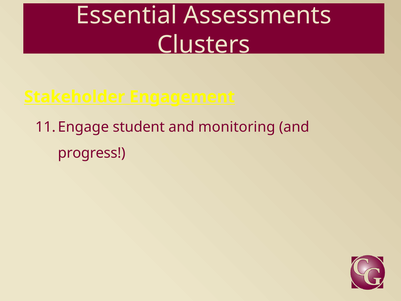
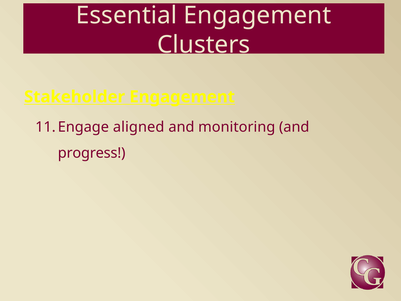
Essential Assessments: Assessments -> Engagement
student: student -> aligned
